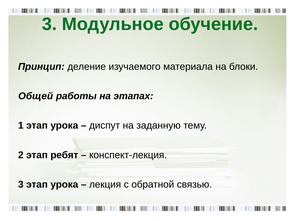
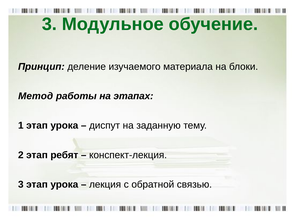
Общей: Общей -> Метод
